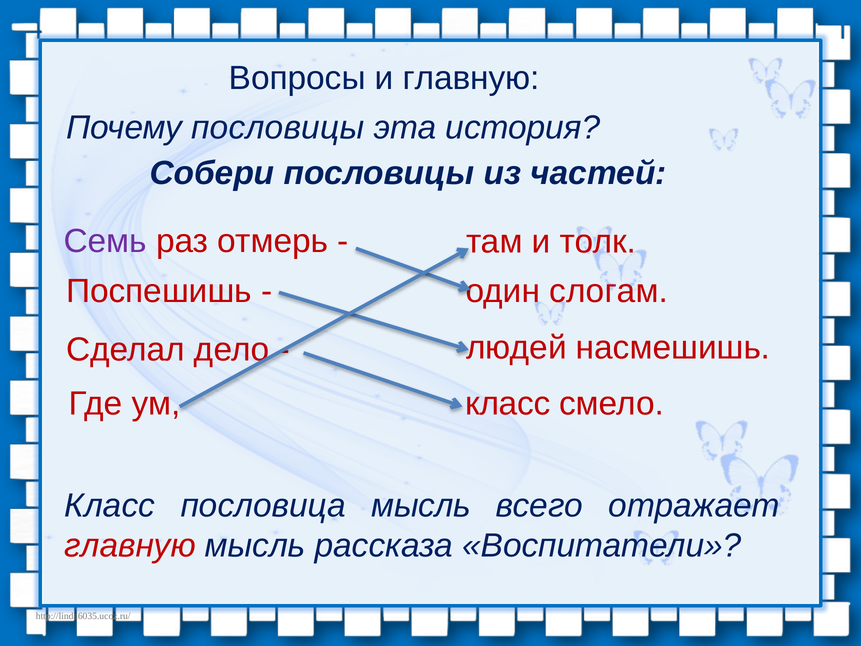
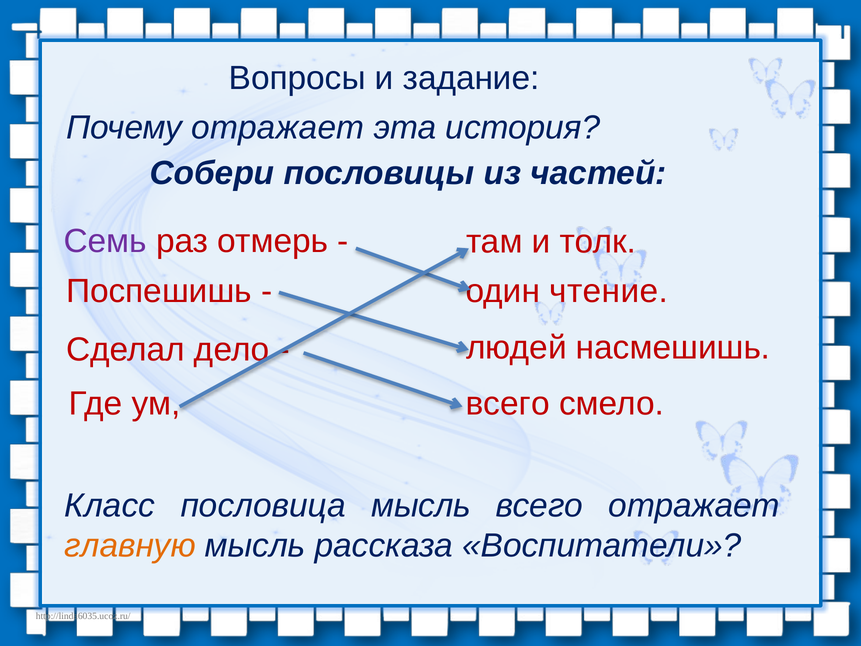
и главную: главную -> задание
Почему пословицы: пословицы -> отражает
слогам: слогам -> чтение
класс at (508, 404): класс -> всего
главную at (130, 546) colour: red -> orange
